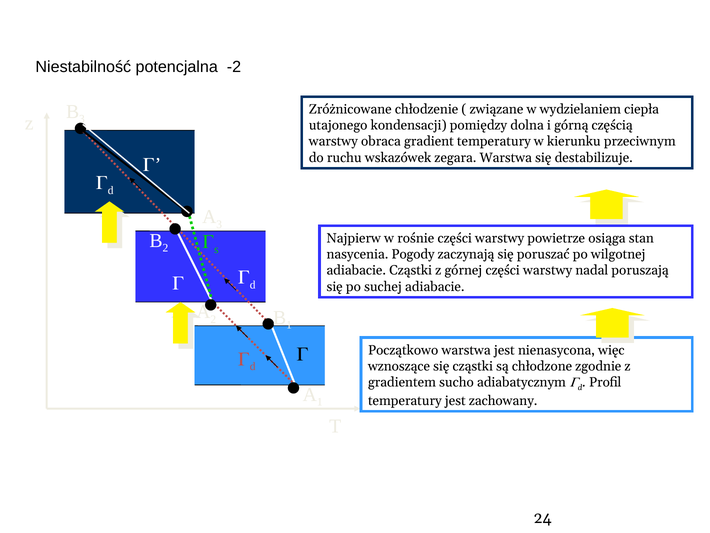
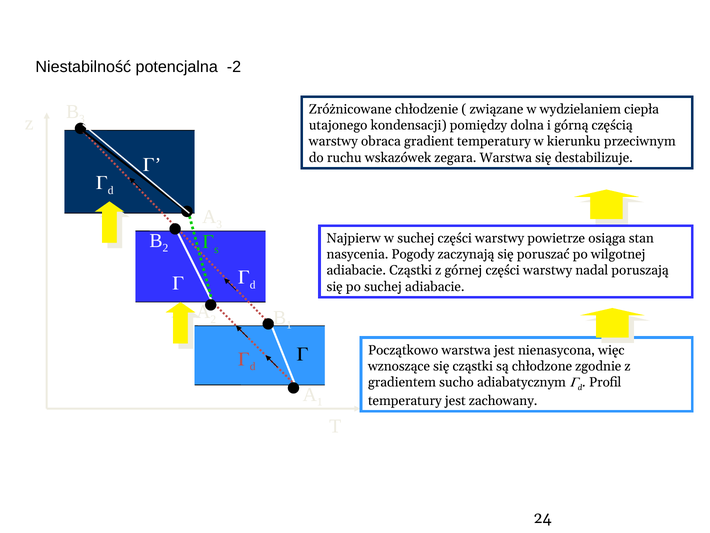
w rośnie: rośnie -> suchej
